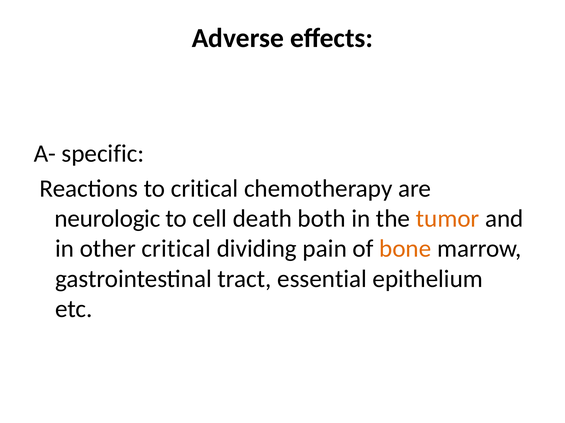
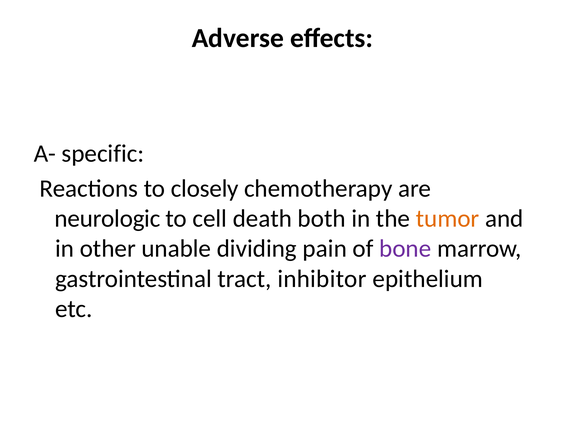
to critical: critical -> closely
other critical: critical -> unable
bone colour: orange -> purple
essential: essential -> inhibitor
